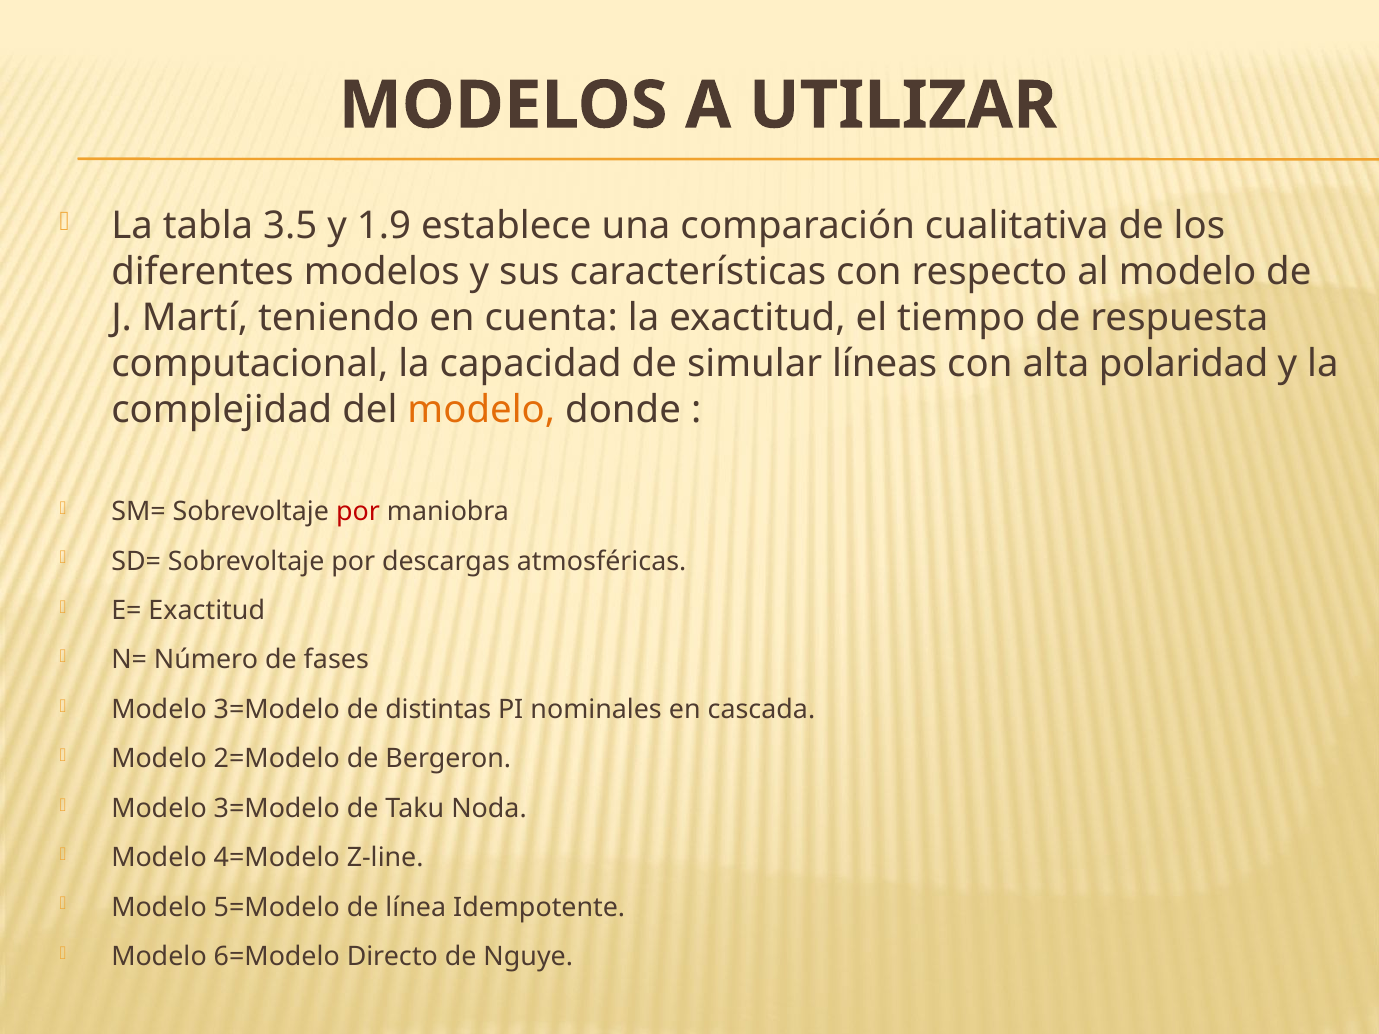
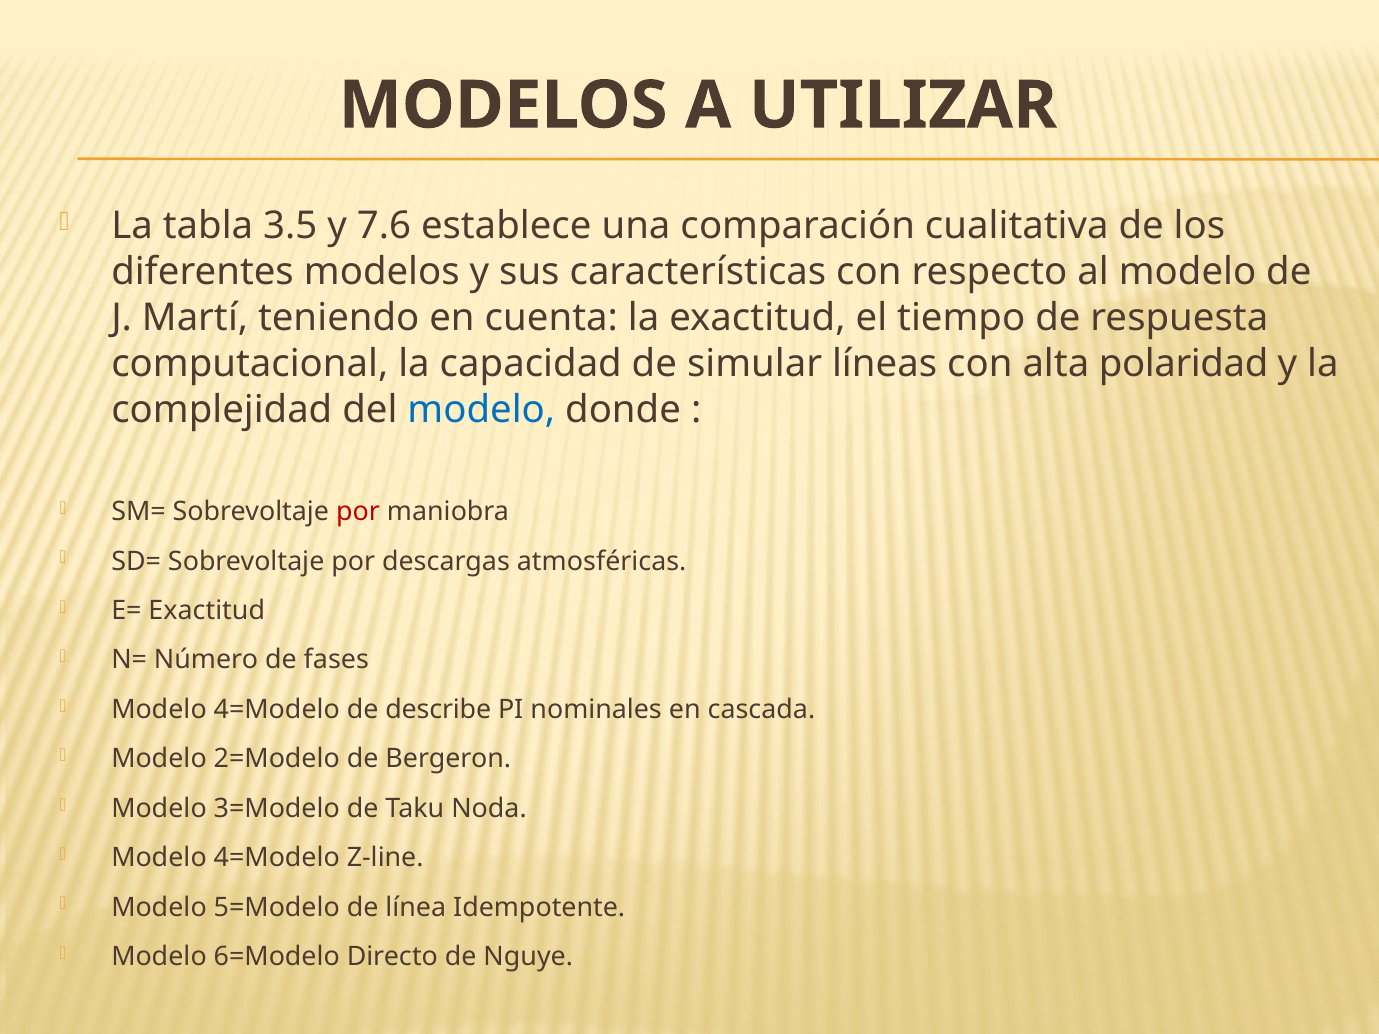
1.9: 1.9 -> 7.6
modelo at (481, 410) colour: orange -> blue
3=Modelo at (277, 710): 3=Modelo -> 4=Modelo
distintas: distintas -> describe
